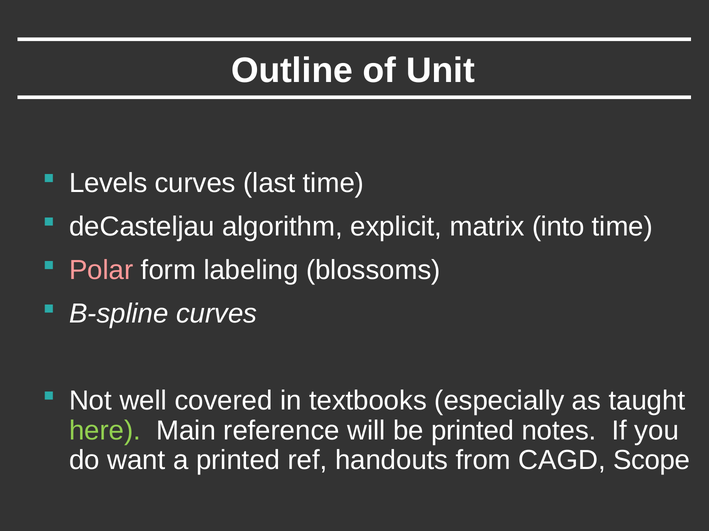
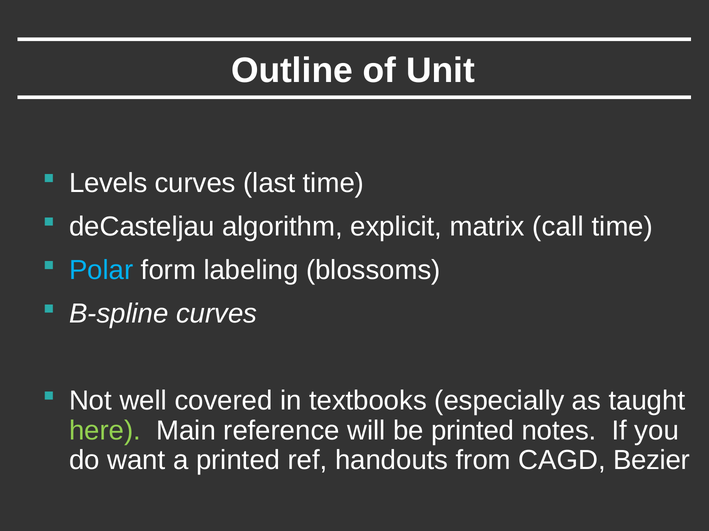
into: into -> call
Polar colour: pink -> light blue
Scope: Scope -> Bezier
